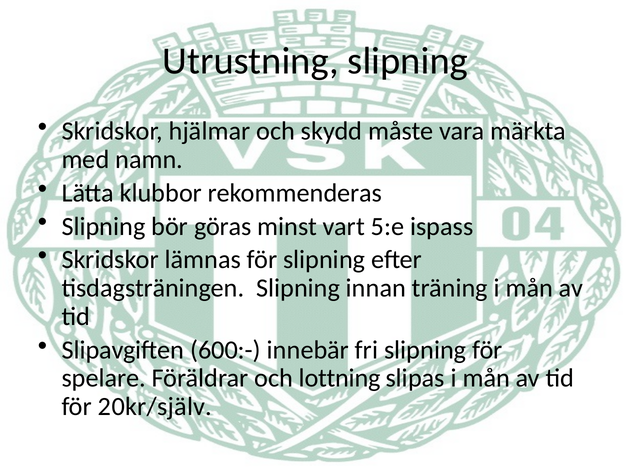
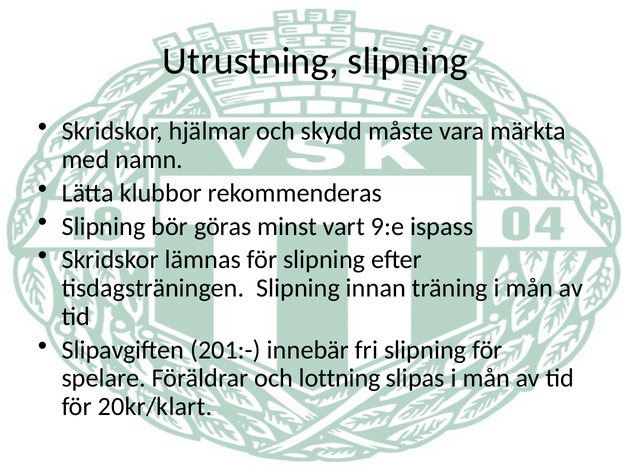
5:e: 5:e -> 9:e
600:-: 600:- -> 201:-
20kr/själv: 20kr/själv -> 20kr/klart
